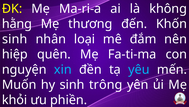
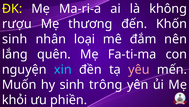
hằng: hằng -> rượu
hiệp: hiệp -> lắng
yêu colour: light blue -> pink
